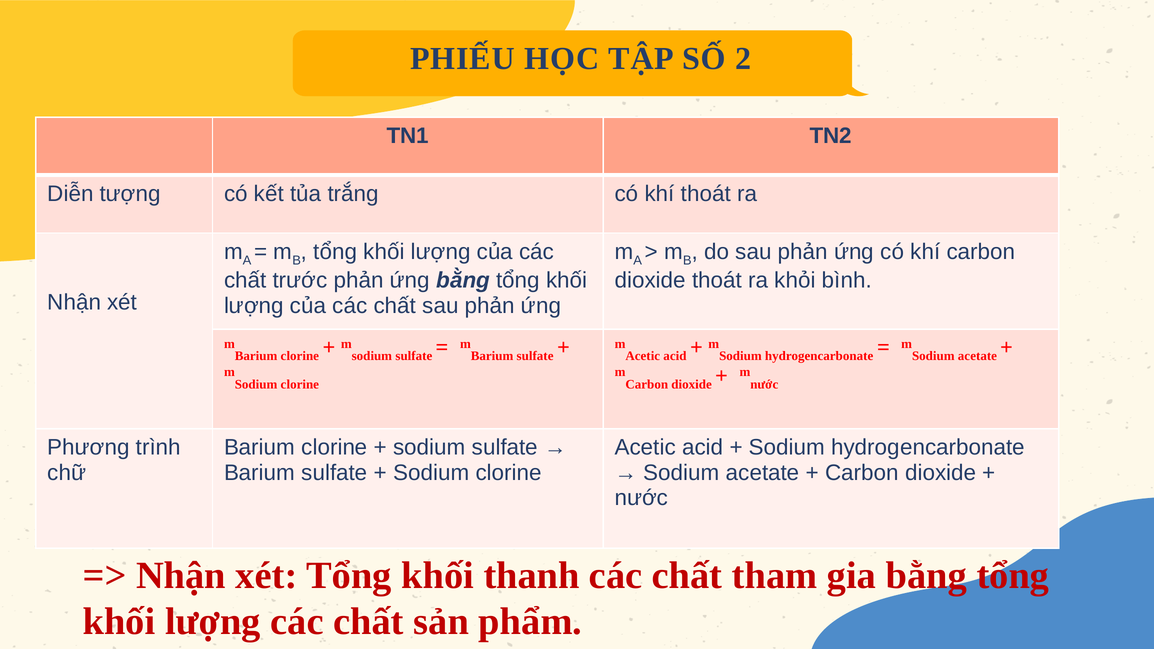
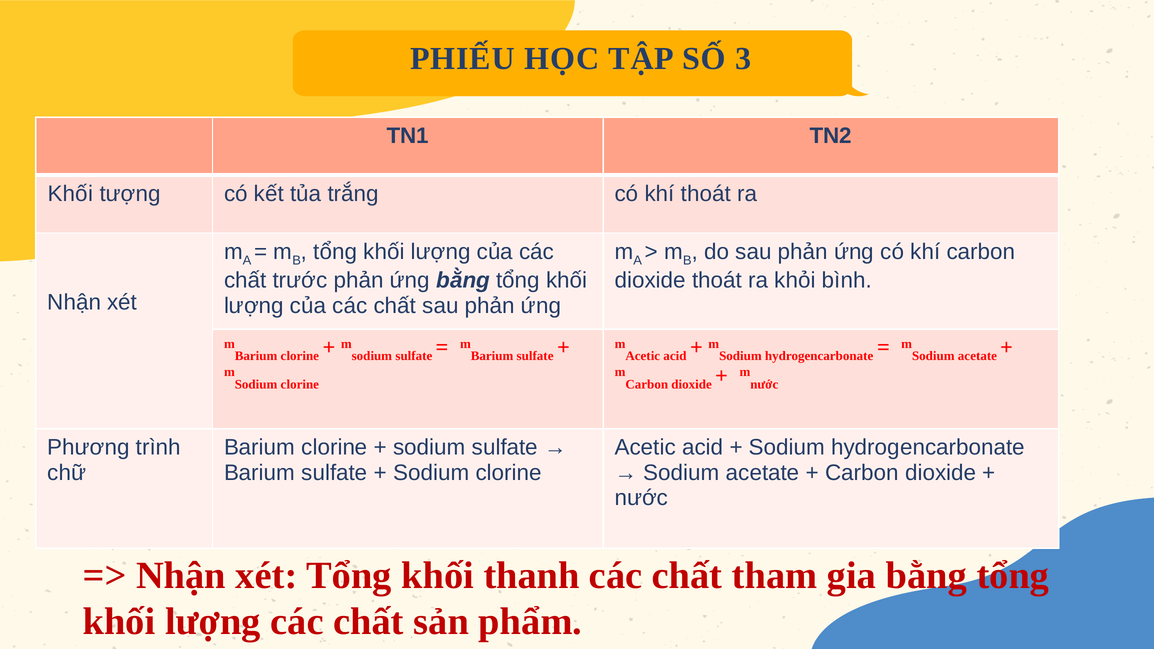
2: 2 -> 3
Diễn at (70, 194): Diễn -> Khối
